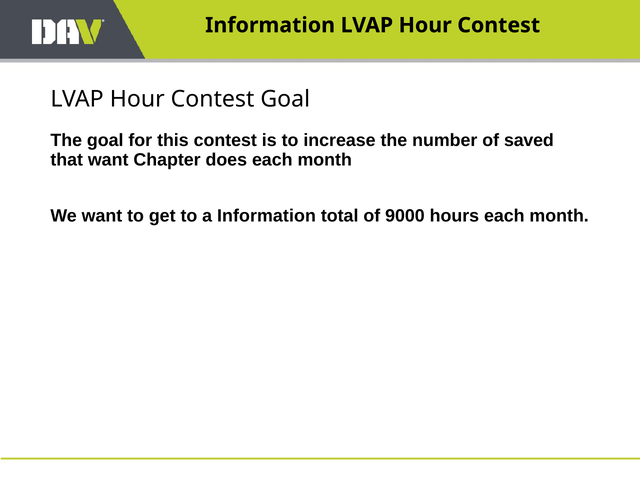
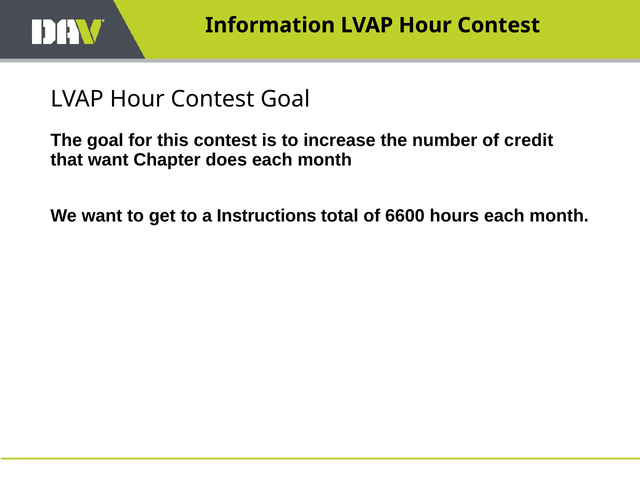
saved: saved -> credit
a Information: Information -> Instructions
9000: 9000 -> 6600
